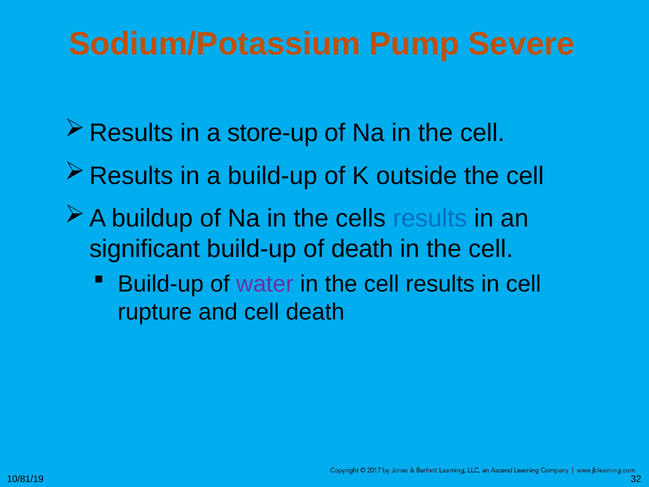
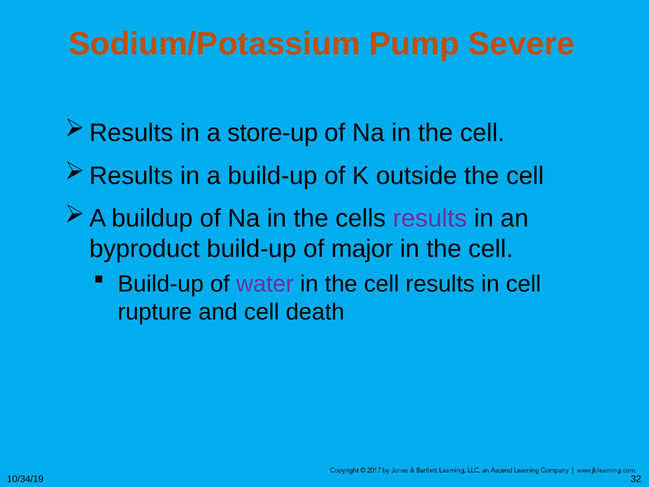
results at (430, 219) colour: blue -> purple
significant: significant -> byproduct
of death: death -> major
10/81/19: 10/81/19 -> 10/34/19
